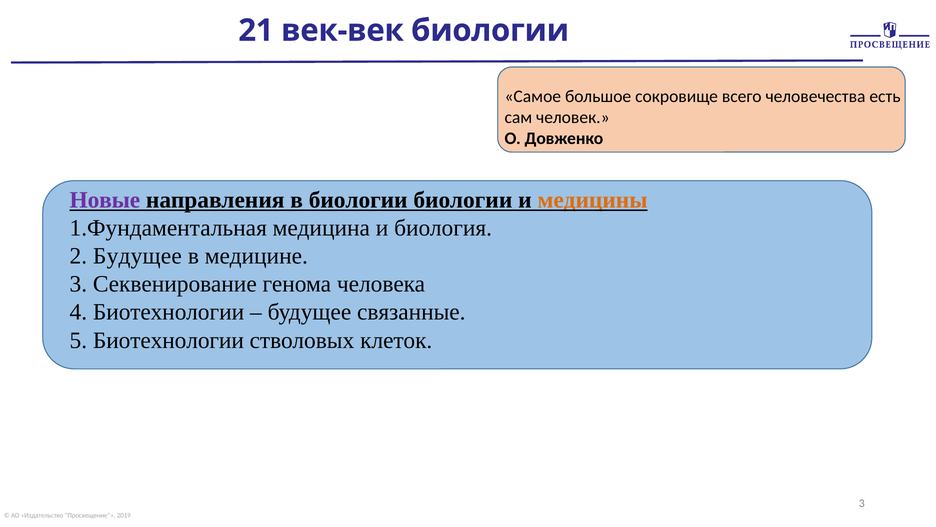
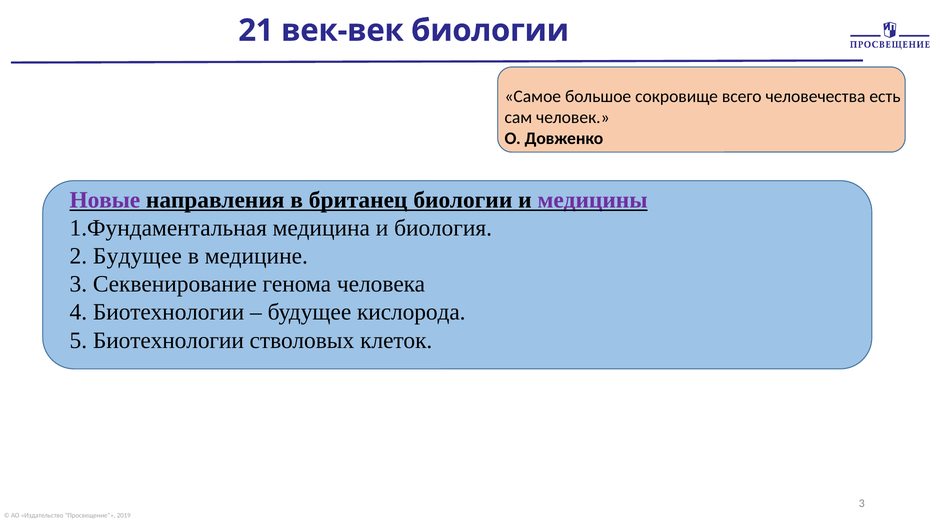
в биологии: биологии -> британец
медицины colour: orange -> purple
связанные: связанные -> кислорода
